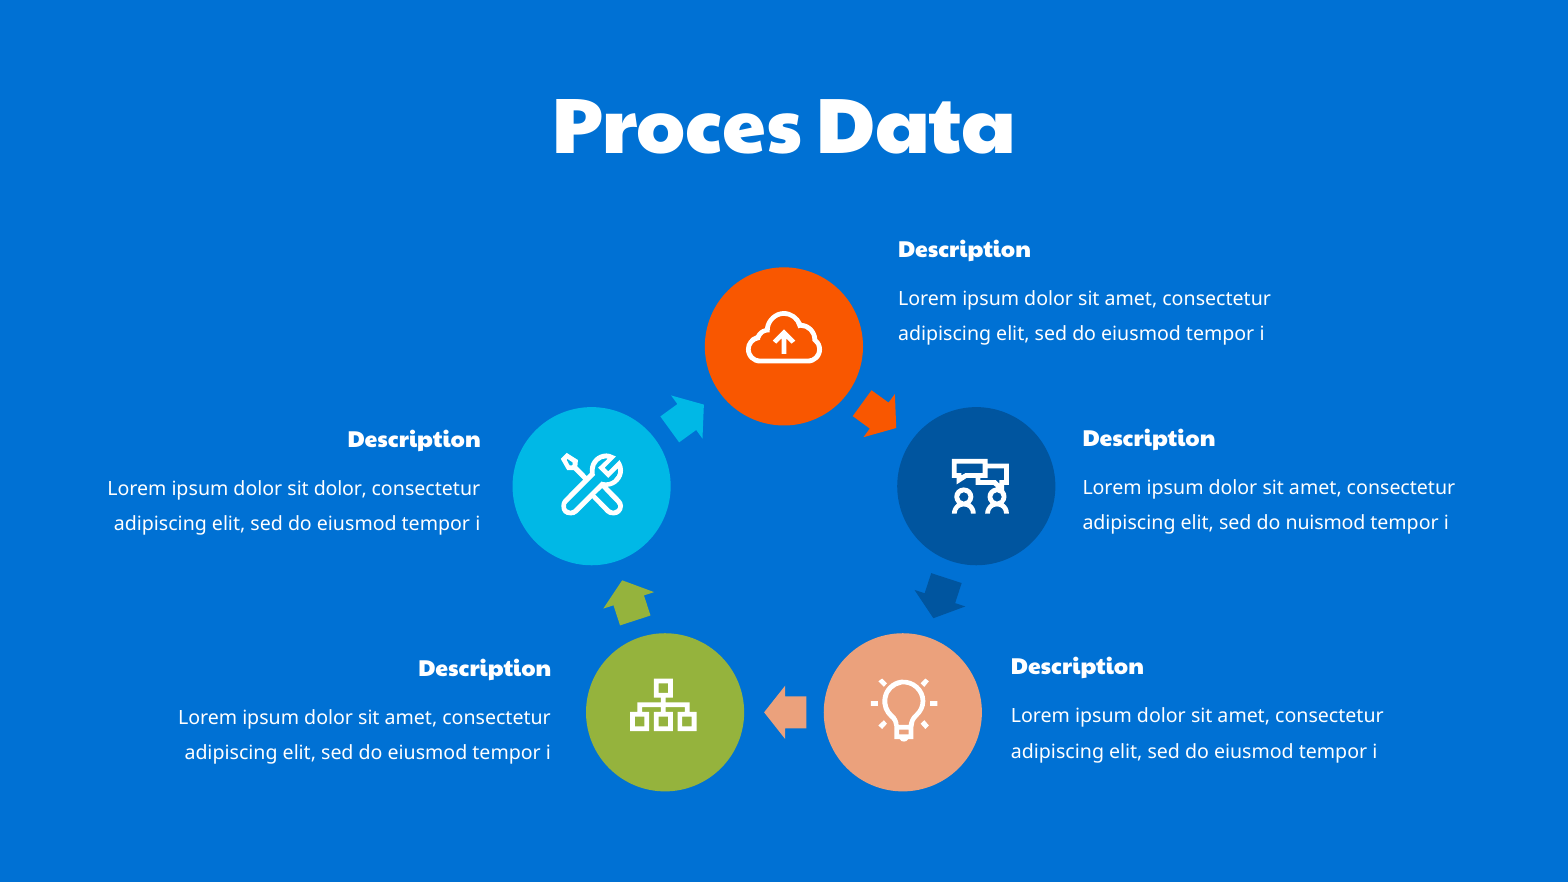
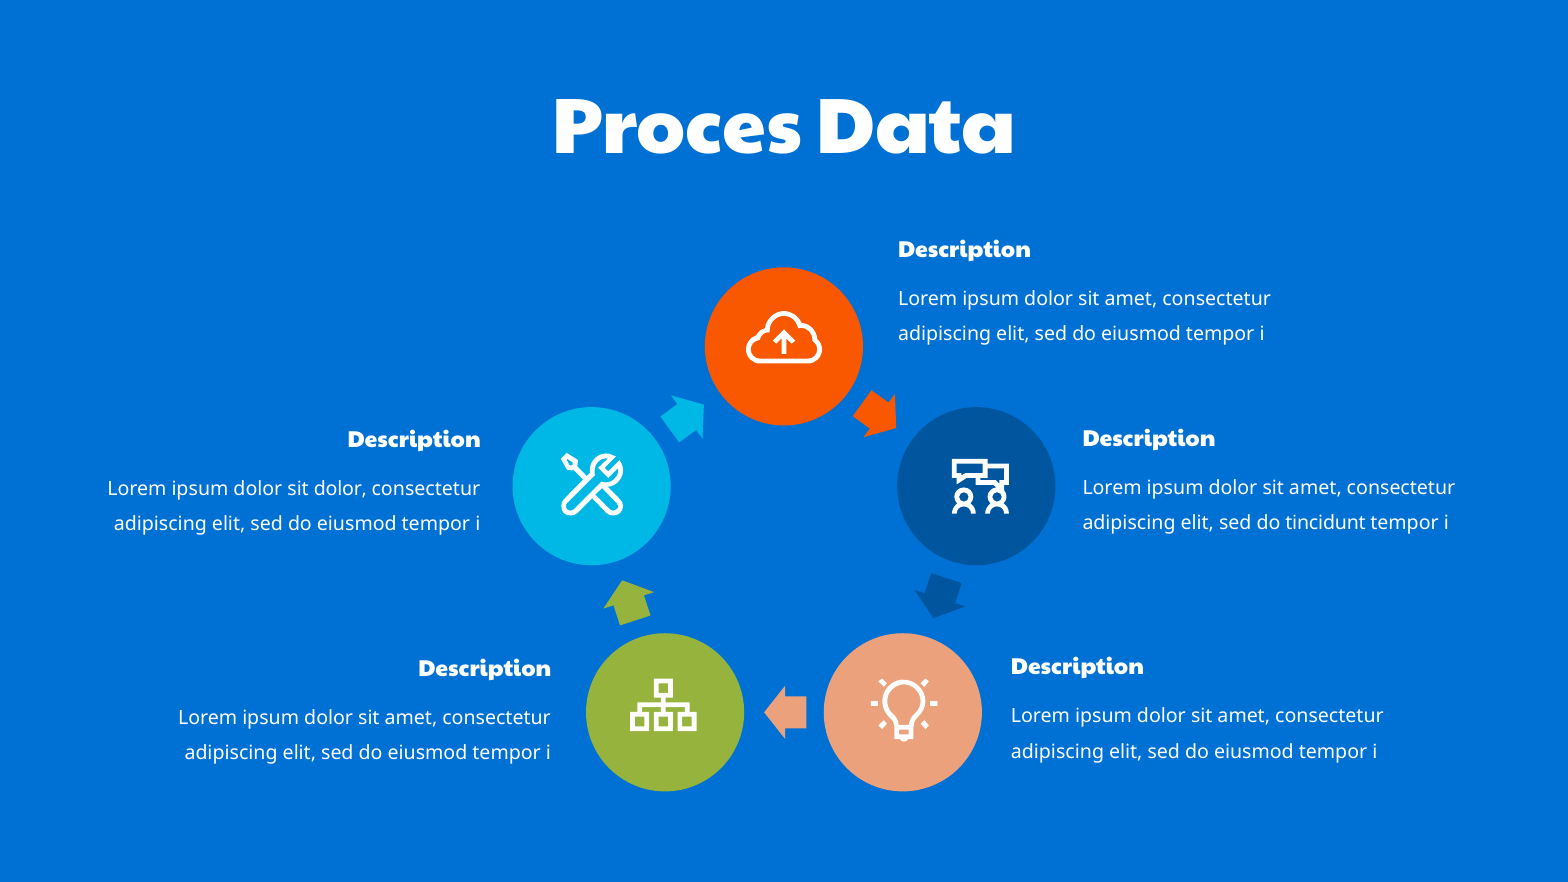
nuismod: nuismod -> tincidunt
